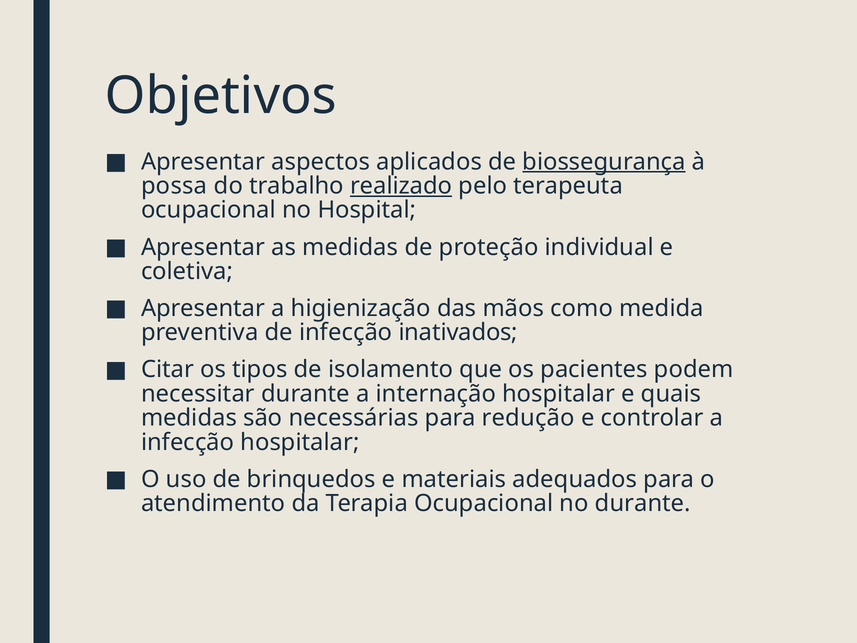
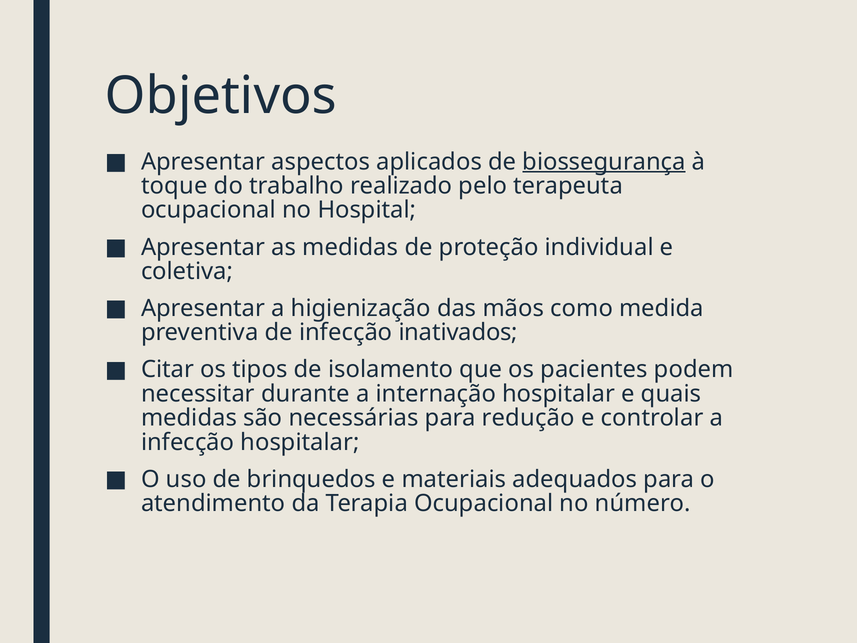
possa: possa -> toque
realizado underline: present -> none
no durante: durante -> número
